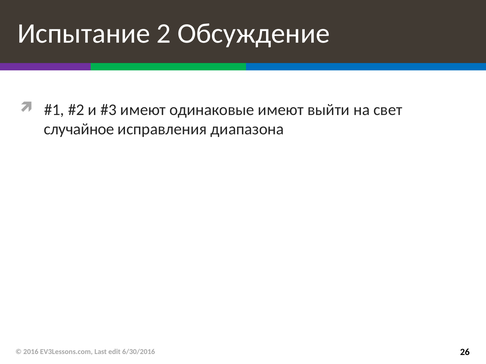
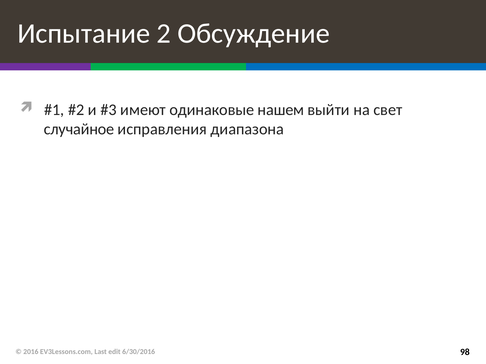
одинаковые имеют: имеют -> нашем
26: 26 -> 98
